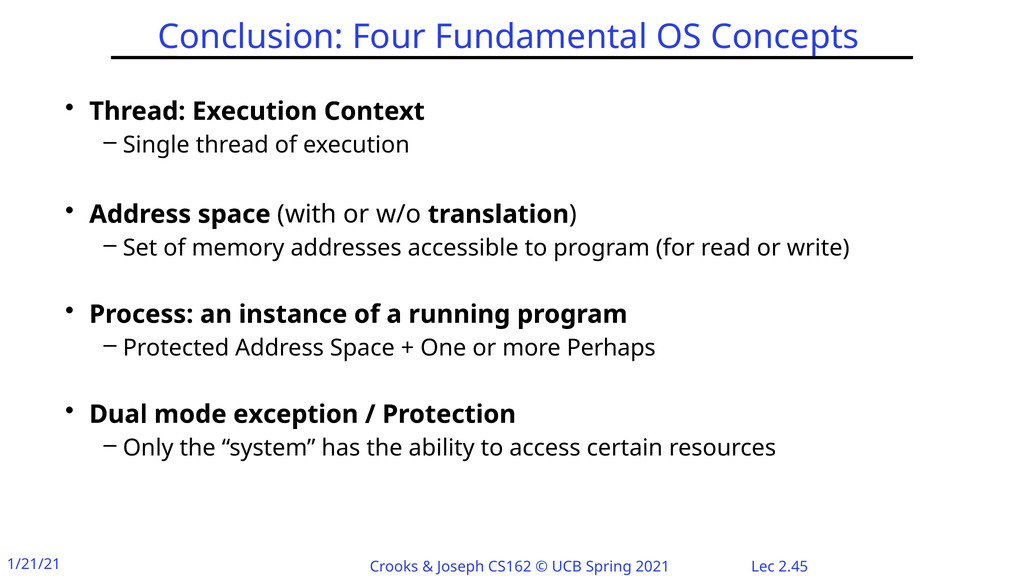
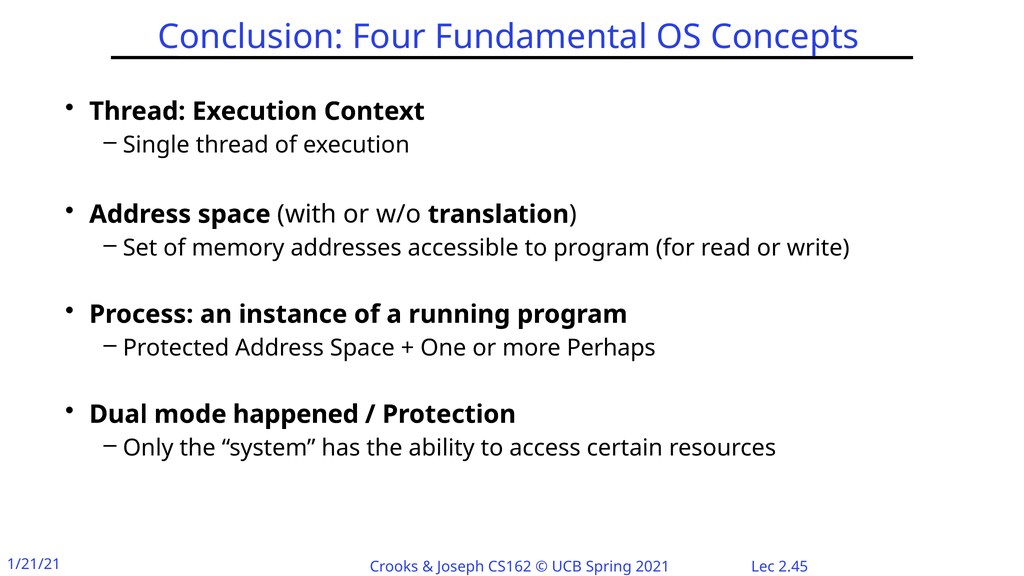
exception: exception -> happened
